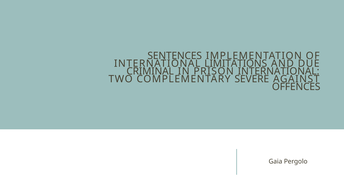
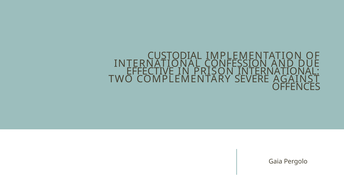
SENTENCES: SENTENCES -> CUSTODIAL
LIMITATIONS: LIMITATIONS -> CONFESSION
CRIMINAL: CRIMINAL -> EFFECTIVE
